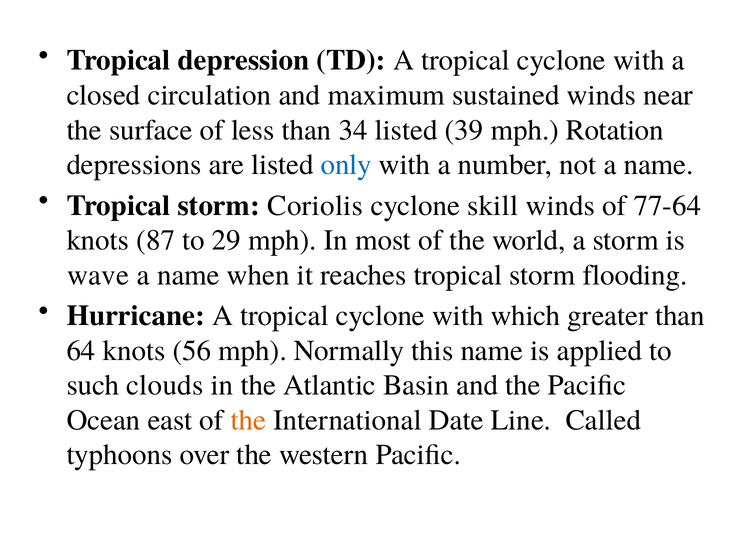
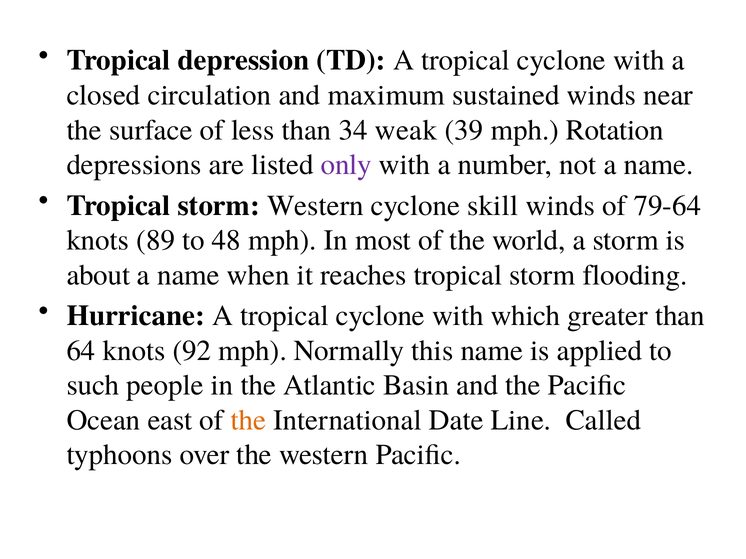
34 listed: listed -> weak
only colour: blue -> purple
storm Coriolis: Coriolis -> Western
77-64: 77-64 -> 79-64
87: 87 -> 89
29: 29 -> 48
wave: wave -> about
56: 56 -> 92
clouds: clouds -> people
